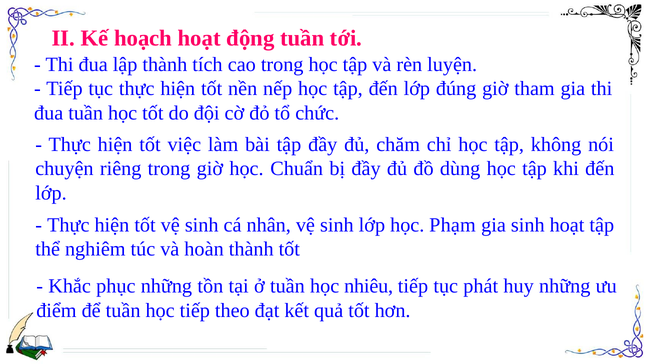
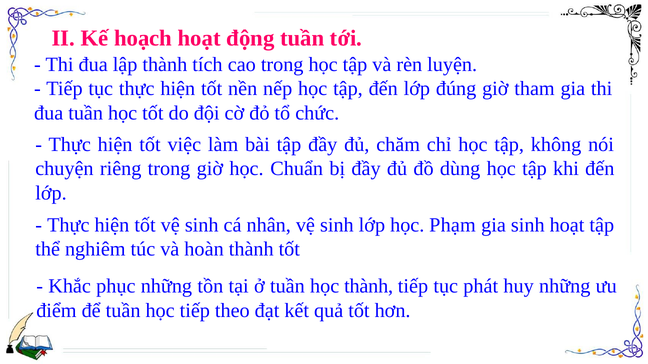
học nhiêu: nhiêu -> thành
